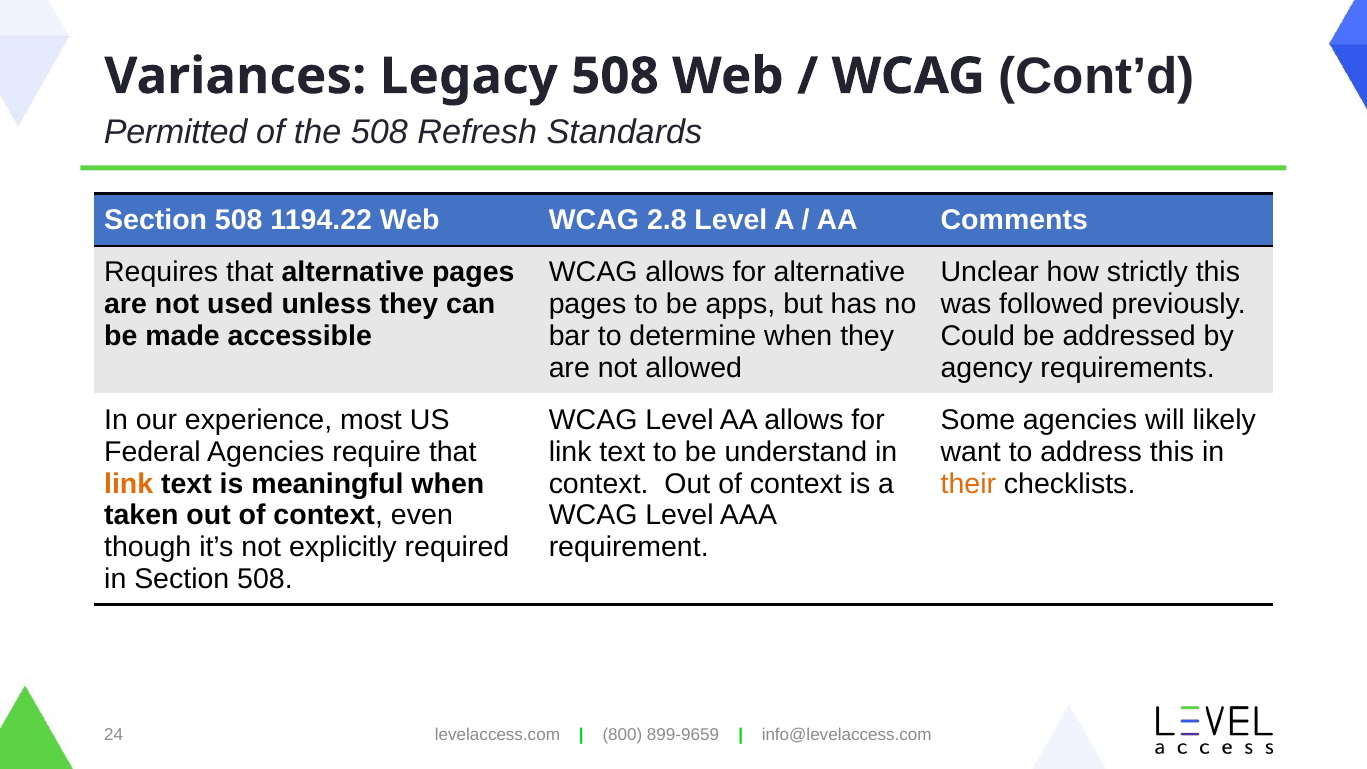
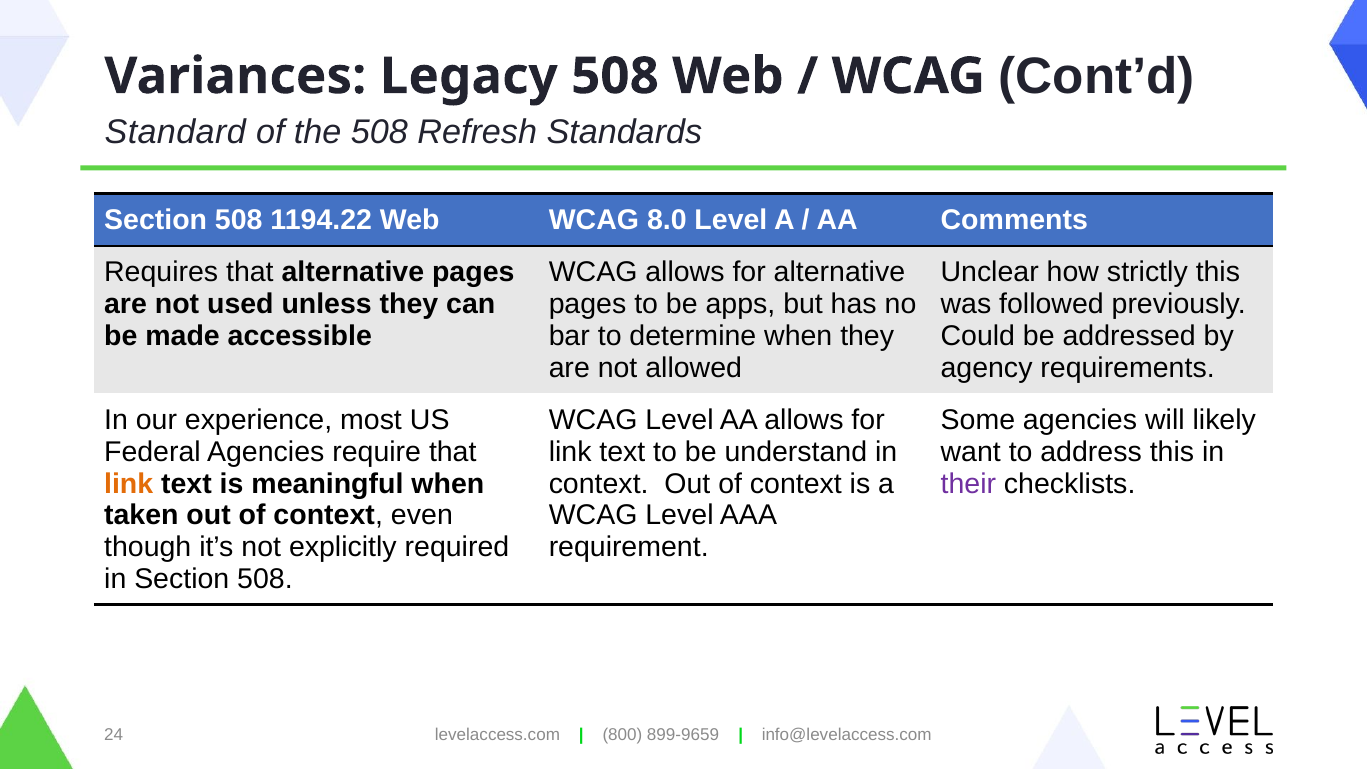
Permitted: Permitted -> Standard
2.8: 2.8 -> 8.0
their colour: orange -> purple
